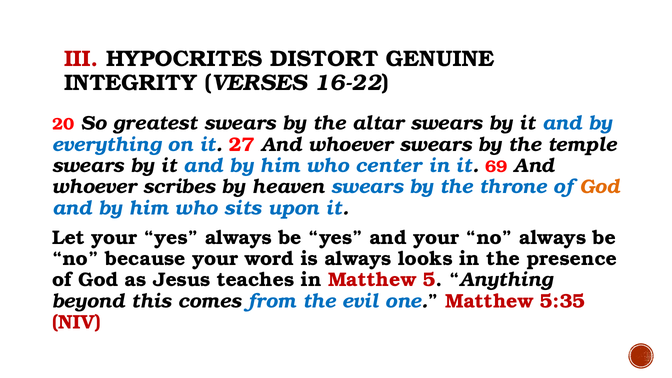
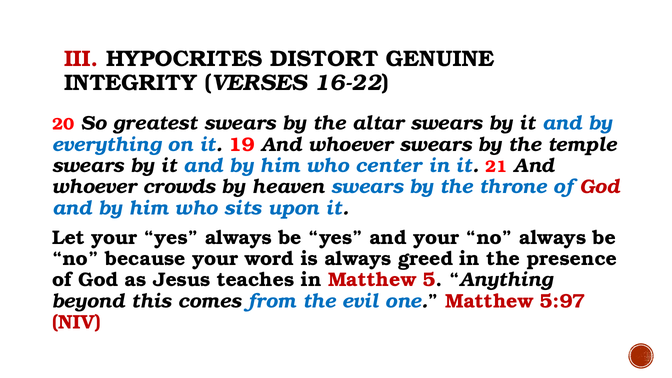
27: 27 -> 19
69: 69 -> 21
scribes: scribes -> crowds
God at (600, 187) colour: orange -> red
looks: looks -> greed
5:35: 5:35 -> 5:97
